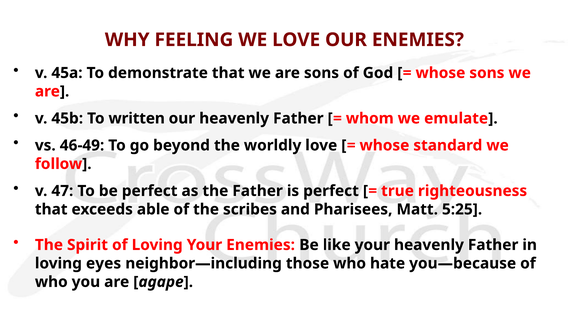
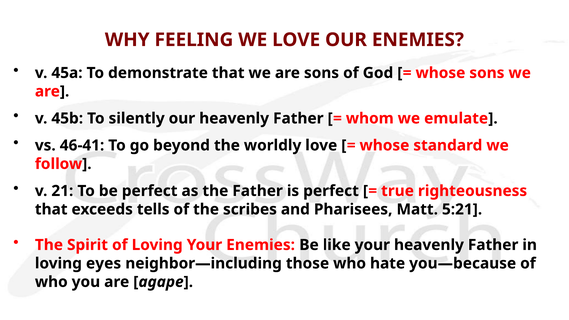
written: written -> silently
46-49: 46-49 -> 46-41
47: 47 -> 21
able: able -> tells
5:25: 5:25 -> 5:21
